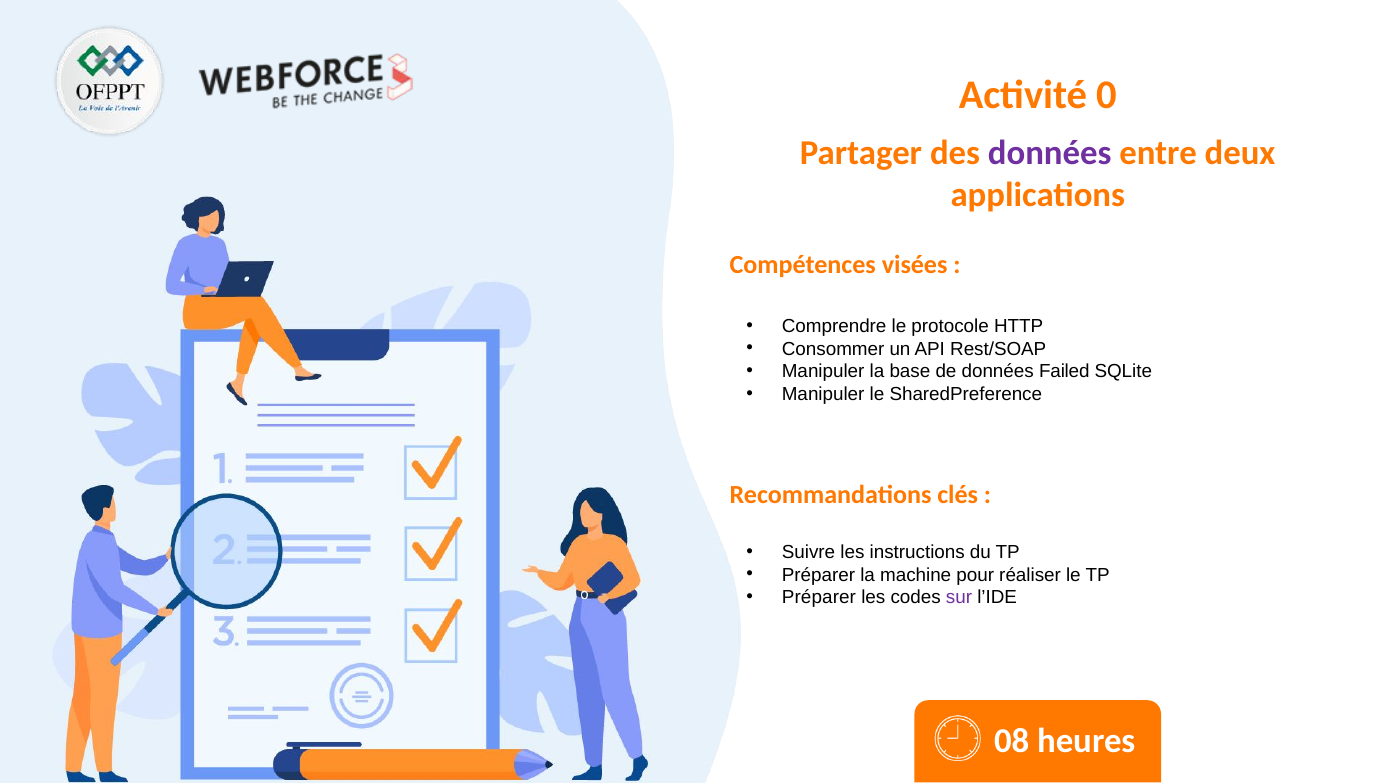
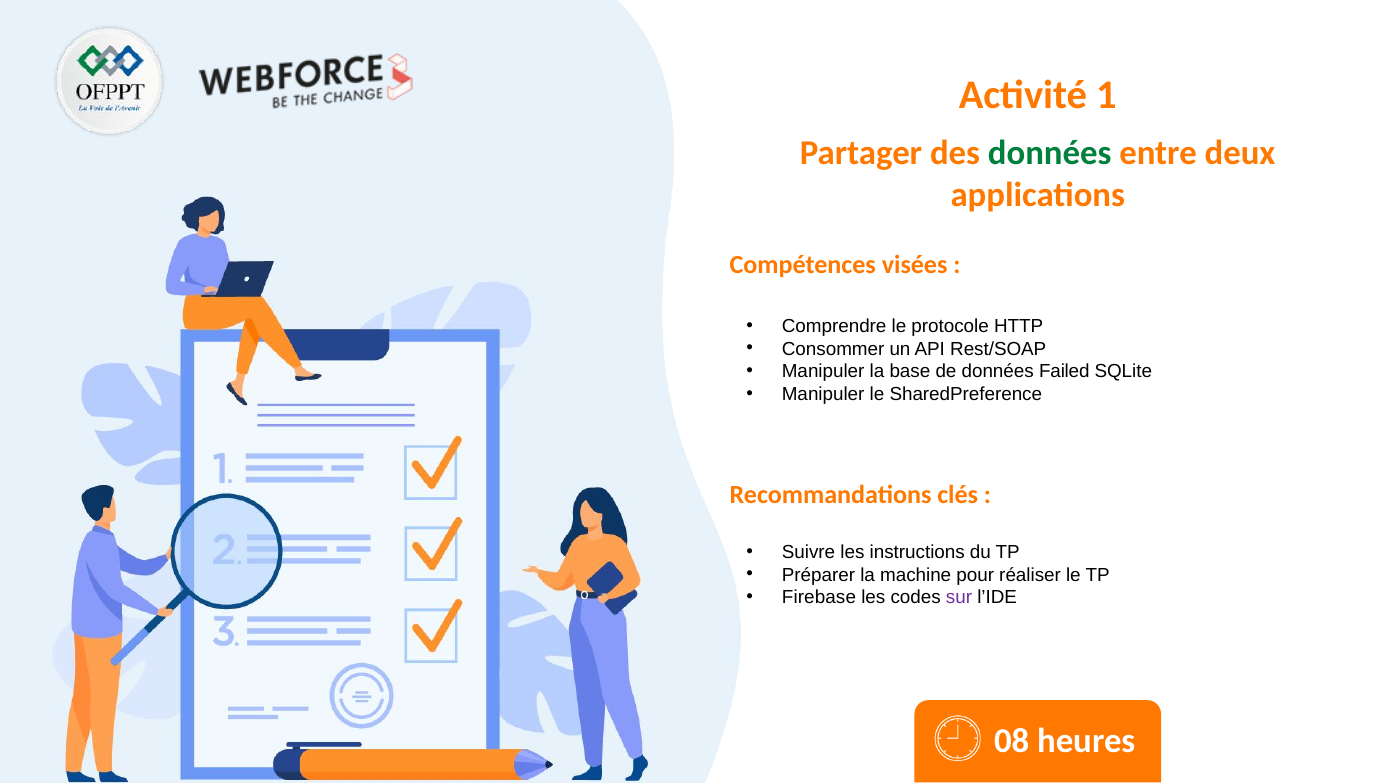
0: 0 -> 1
données at (1050, 153) colour: purple -> green
Préparer at (819, 597): Préparer -> Firebase
